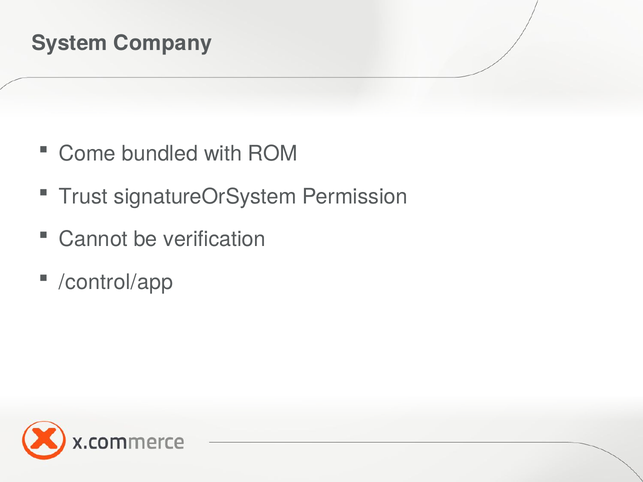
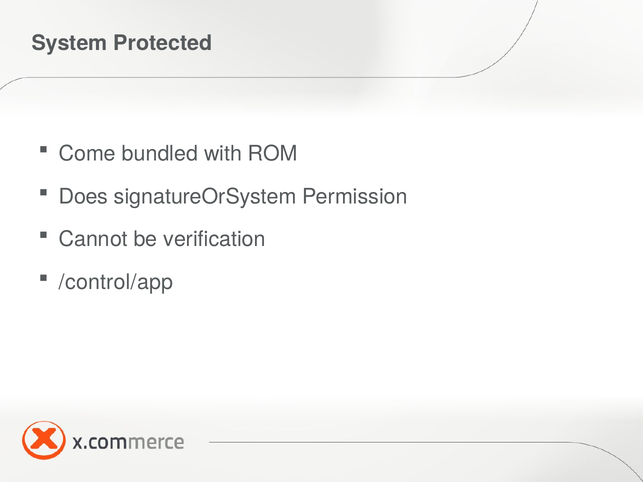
Company: Company -> Protected
Trust: Trust -> Does
